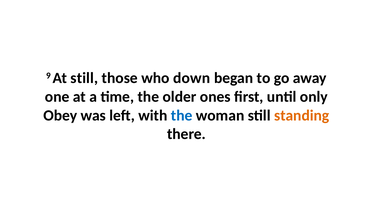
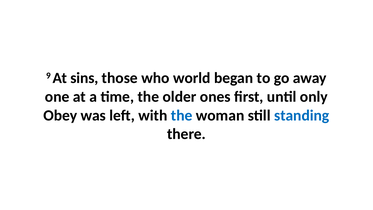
At still: still -> sins
down: down -> world
standing colour: orange -> blue
